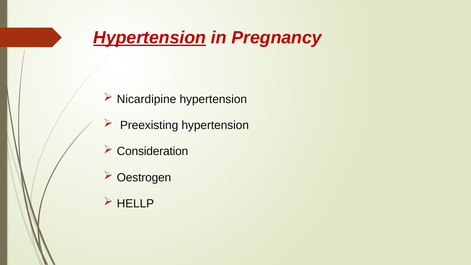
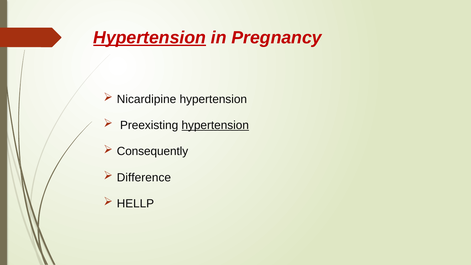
hypertension at (215, 125) underline: none -> present
Consideration: Consideration -> Consequently
Oestrogen: Oestrogen -> Difference
